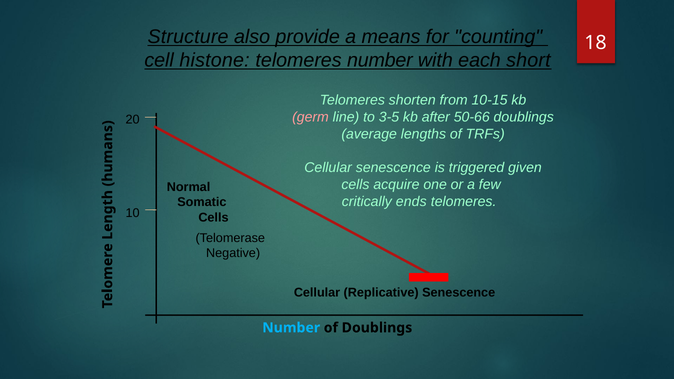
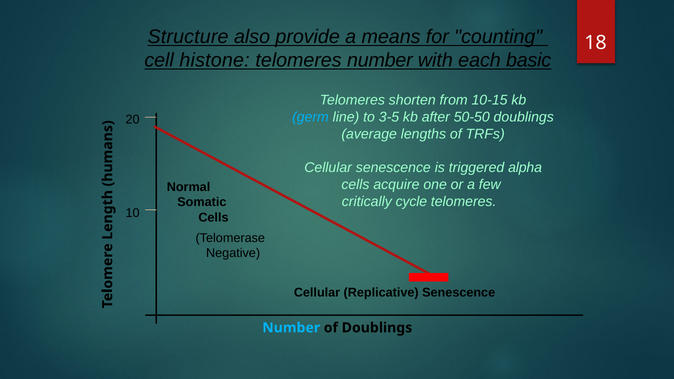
short: short -> basic
germ colour: pink -> light blue
50-66: 50-66 -> 50-50
given: given -> alpha
ends: ends -> cycle
